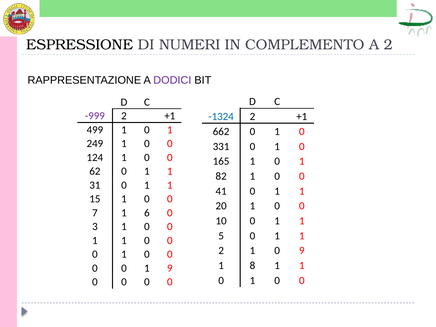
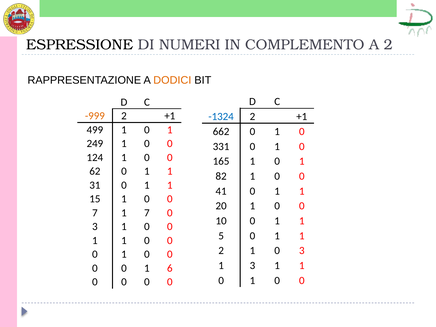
DODICI colour: purple -> orange
-999 colour: purple -> orange
1 6: 6 -> 7
1 0 9: 9 -> 3
1 8: 8 -> 3
1 9: 9 -> 6
